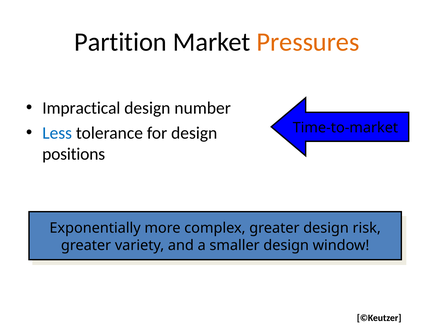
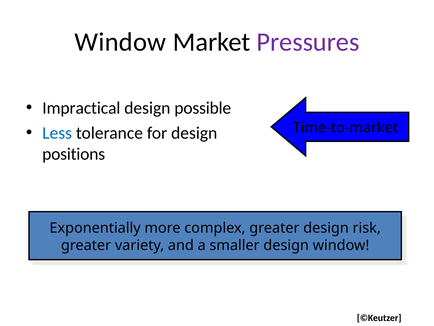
Partition at (121, 42): Partition -> Window
Pressures colour: orange -> purple
number: number -> possible
